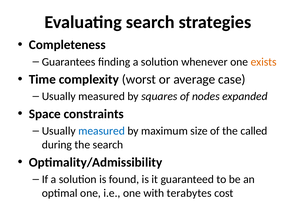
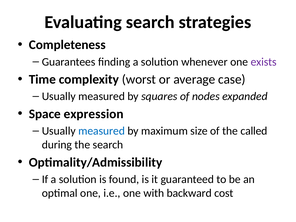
exists colour: orange -> purple
constraints: constraints -> expression
terabytes: terabytes -> backward
